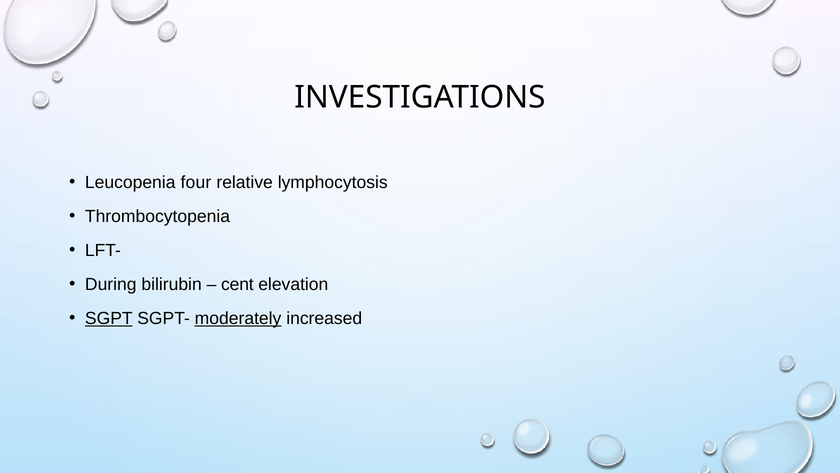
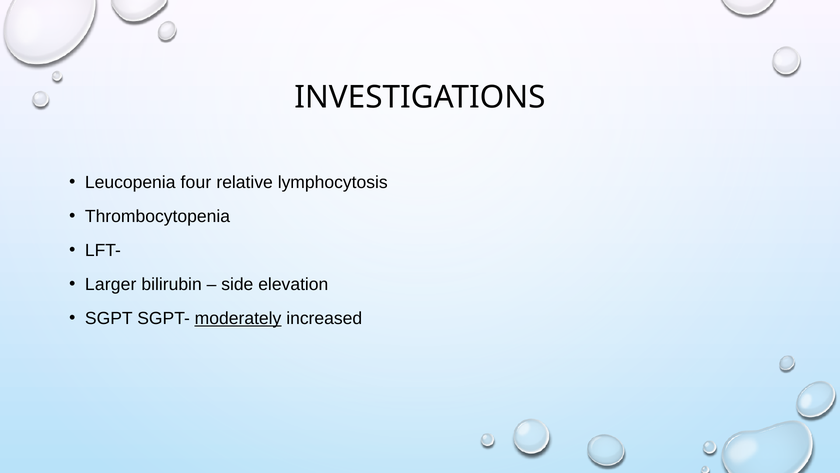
During: During -> Larger
cent: cent -> side
SGPT underline: present -> none
